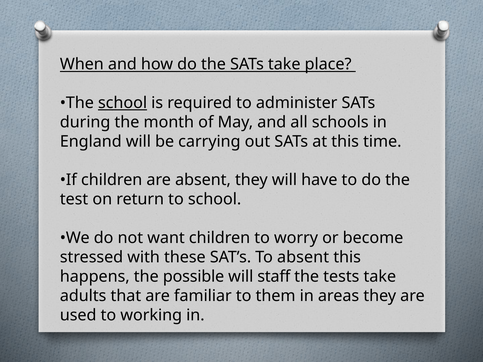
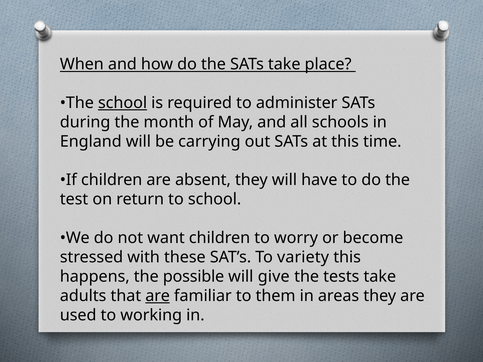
To absent: absent -> variety
staff: staff -> give
are at (158, 296) underline: none -> present
